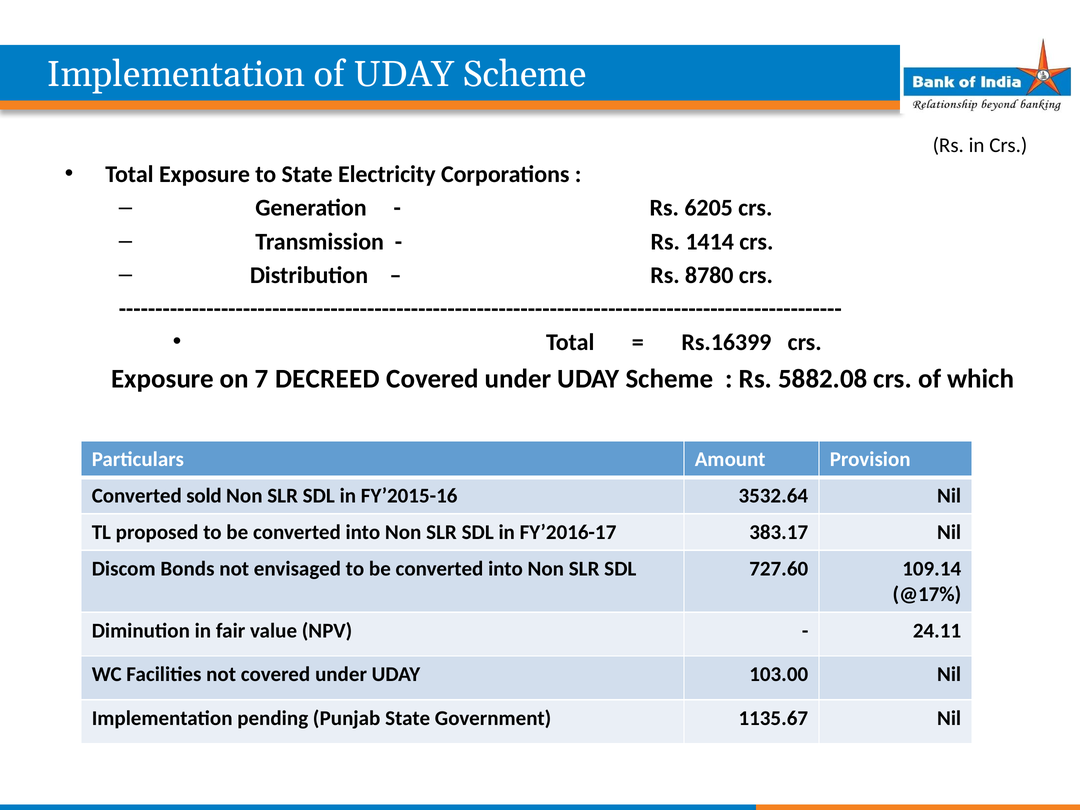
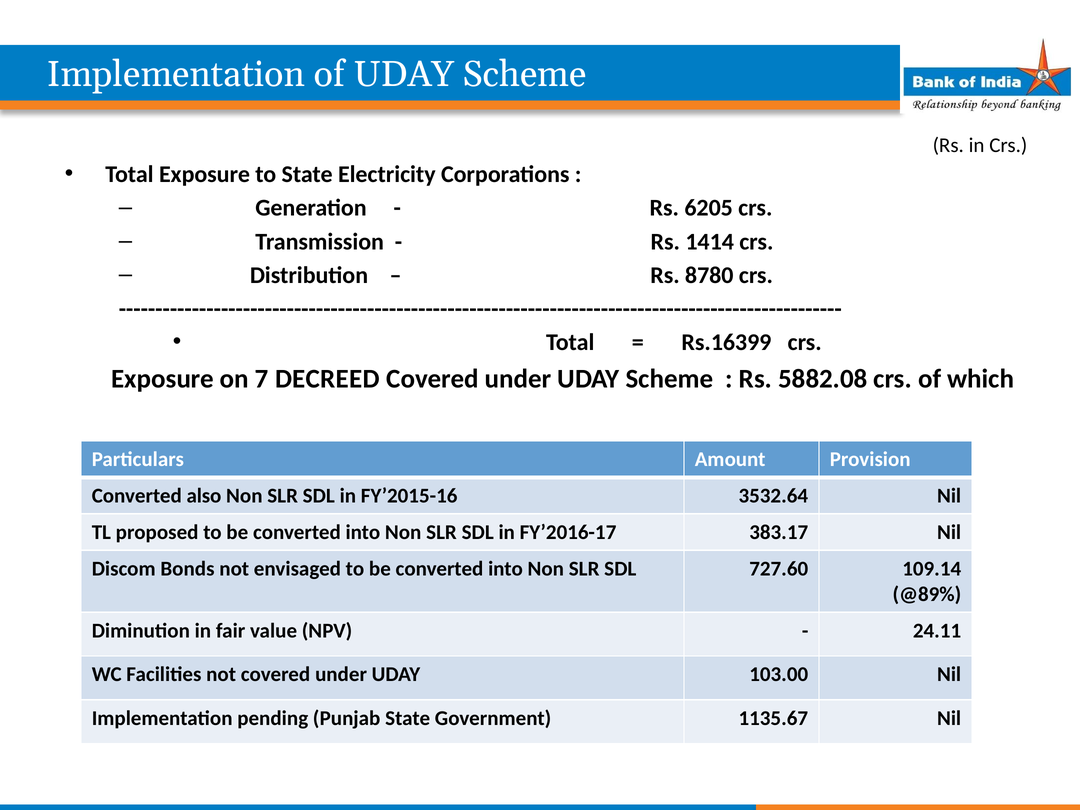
sold: sold -> also
@17%: @17% -> @89%
